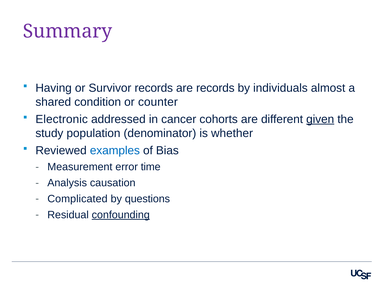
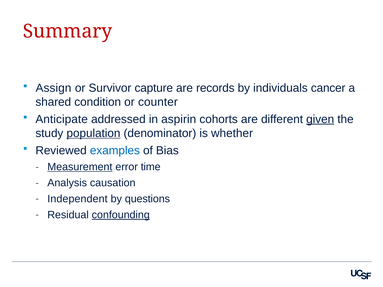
Summary colour: purple -> red
Having: Having -> Assign
Survivor records: records -> capture
almost: almost -> cancer
Electronic: Electronic -> Anticipate
cancer: cancer -> aspirin
population underline: none -> present
Measurement underline: none -> present
Complicated: Complicated -> Independent
